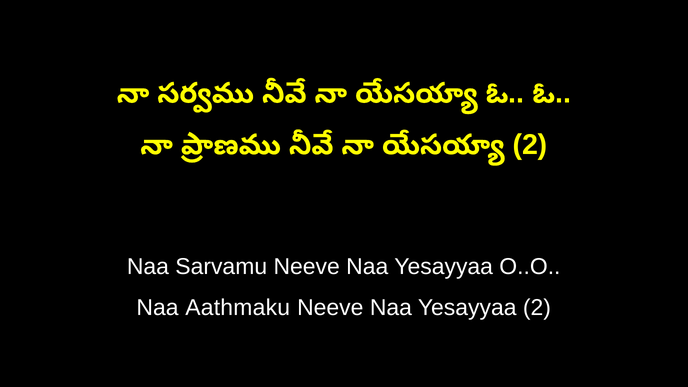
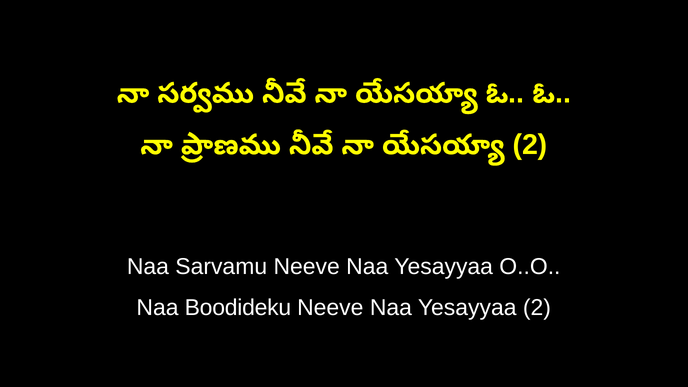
Aathmaku: Aathmaku -> Boodideku
